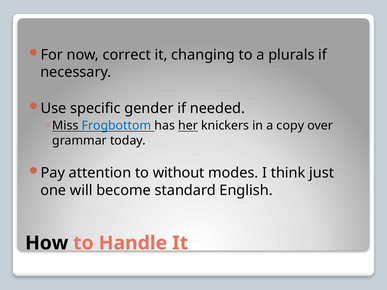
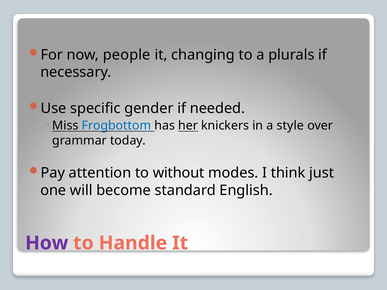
correct: correct -> people
copy: copy -> style
How colour: black -> purple
